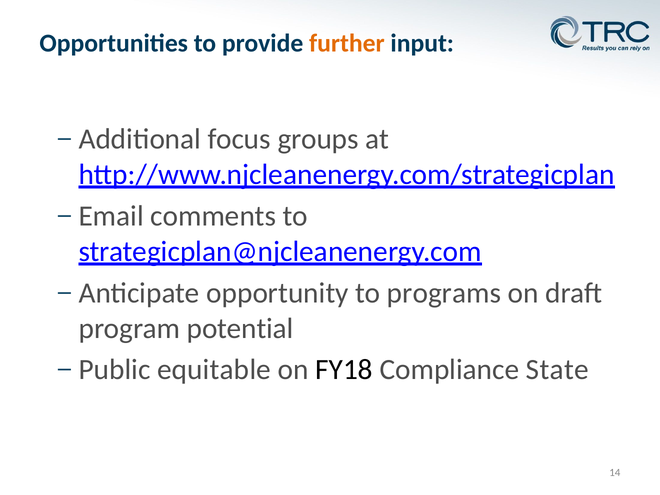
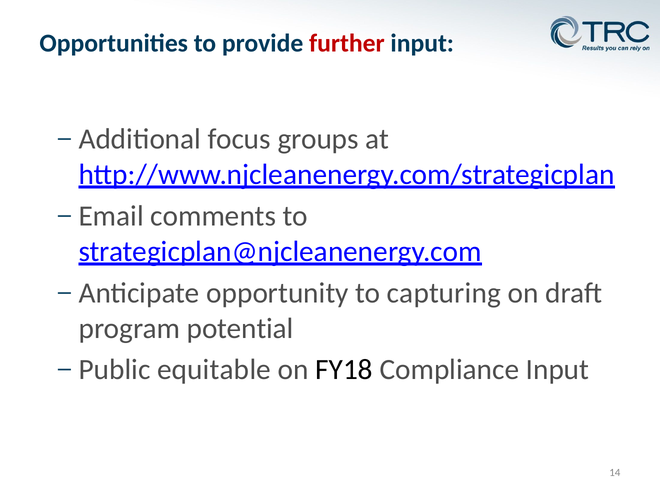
further colour: orange -> red
programs: programs -> capturing
Compliance State: State -> Input
